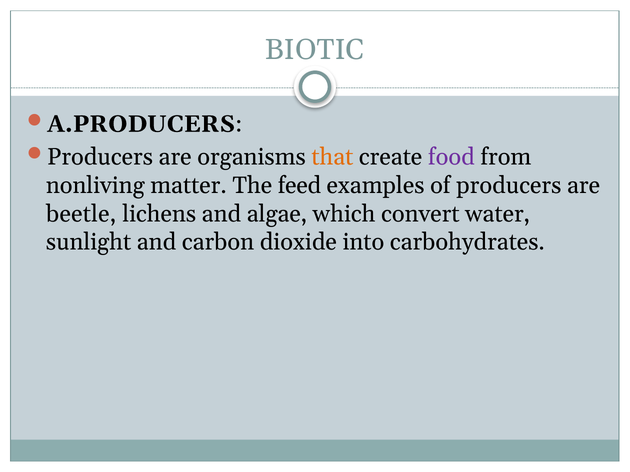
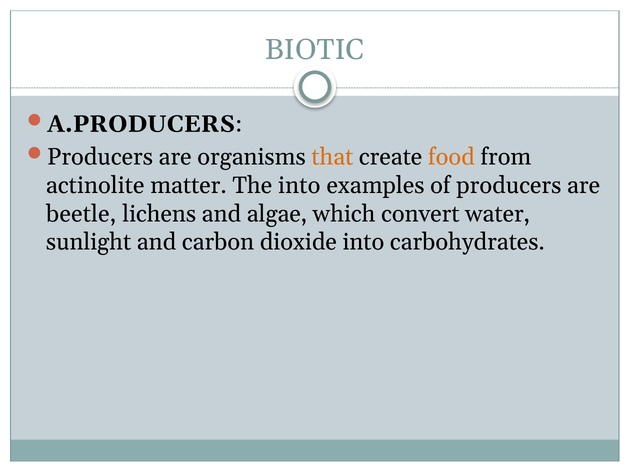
food colour: purple -> orange
nonliving: nonliving -> actinolite
The feed: feed -> into
